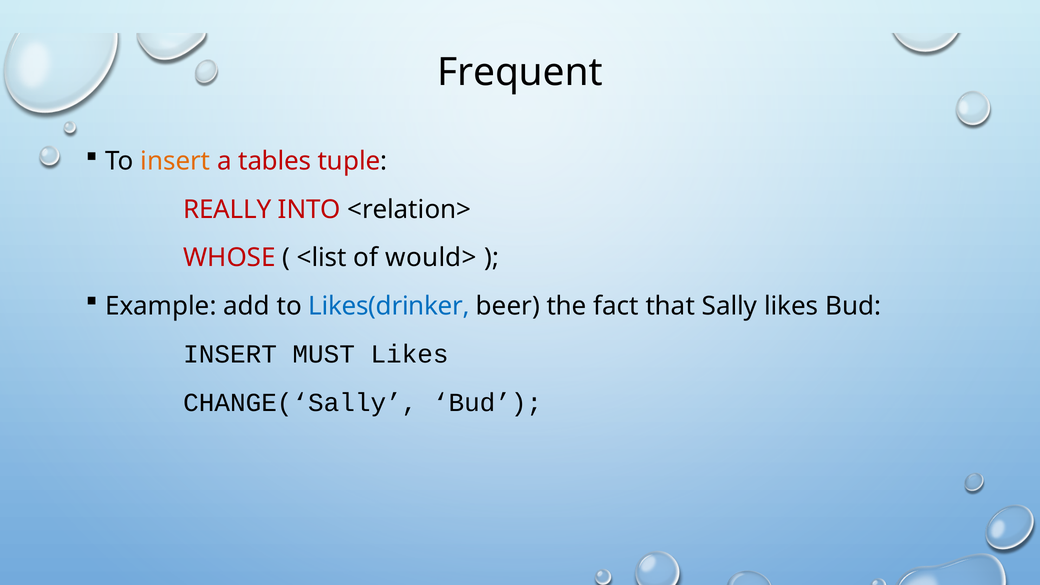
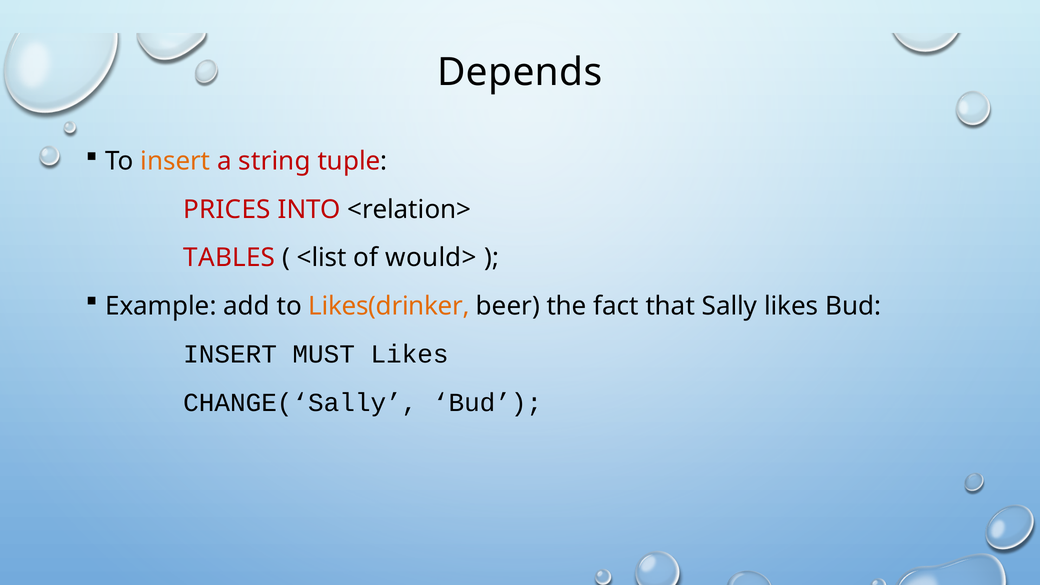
Frequent: Frequent -> Depends
tables: tables -> string
REALLY: REALLY -> PRICES
WHOSE: WHOSE -> TABLES
Likes(drinker colour: blue -> orange
